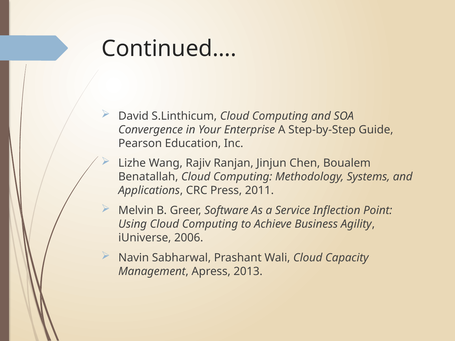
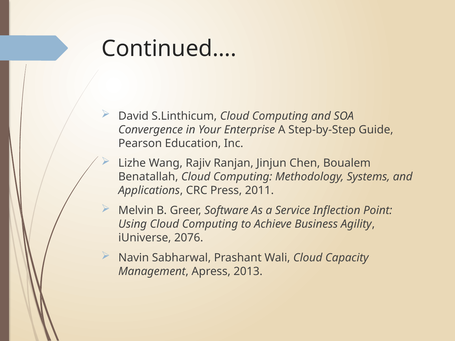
2006: 2006 -> 2076
